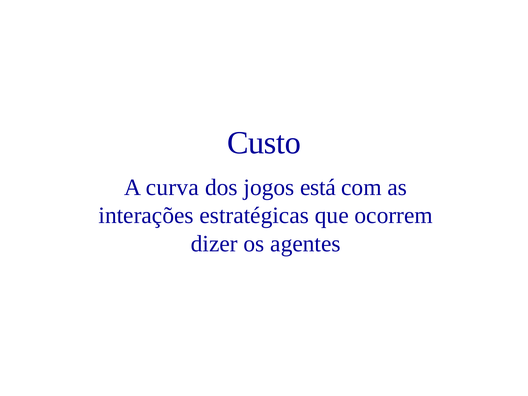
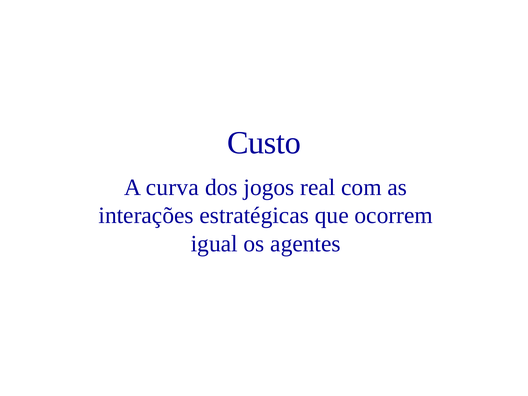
está: está -> real
dizer: dizer -> igual
